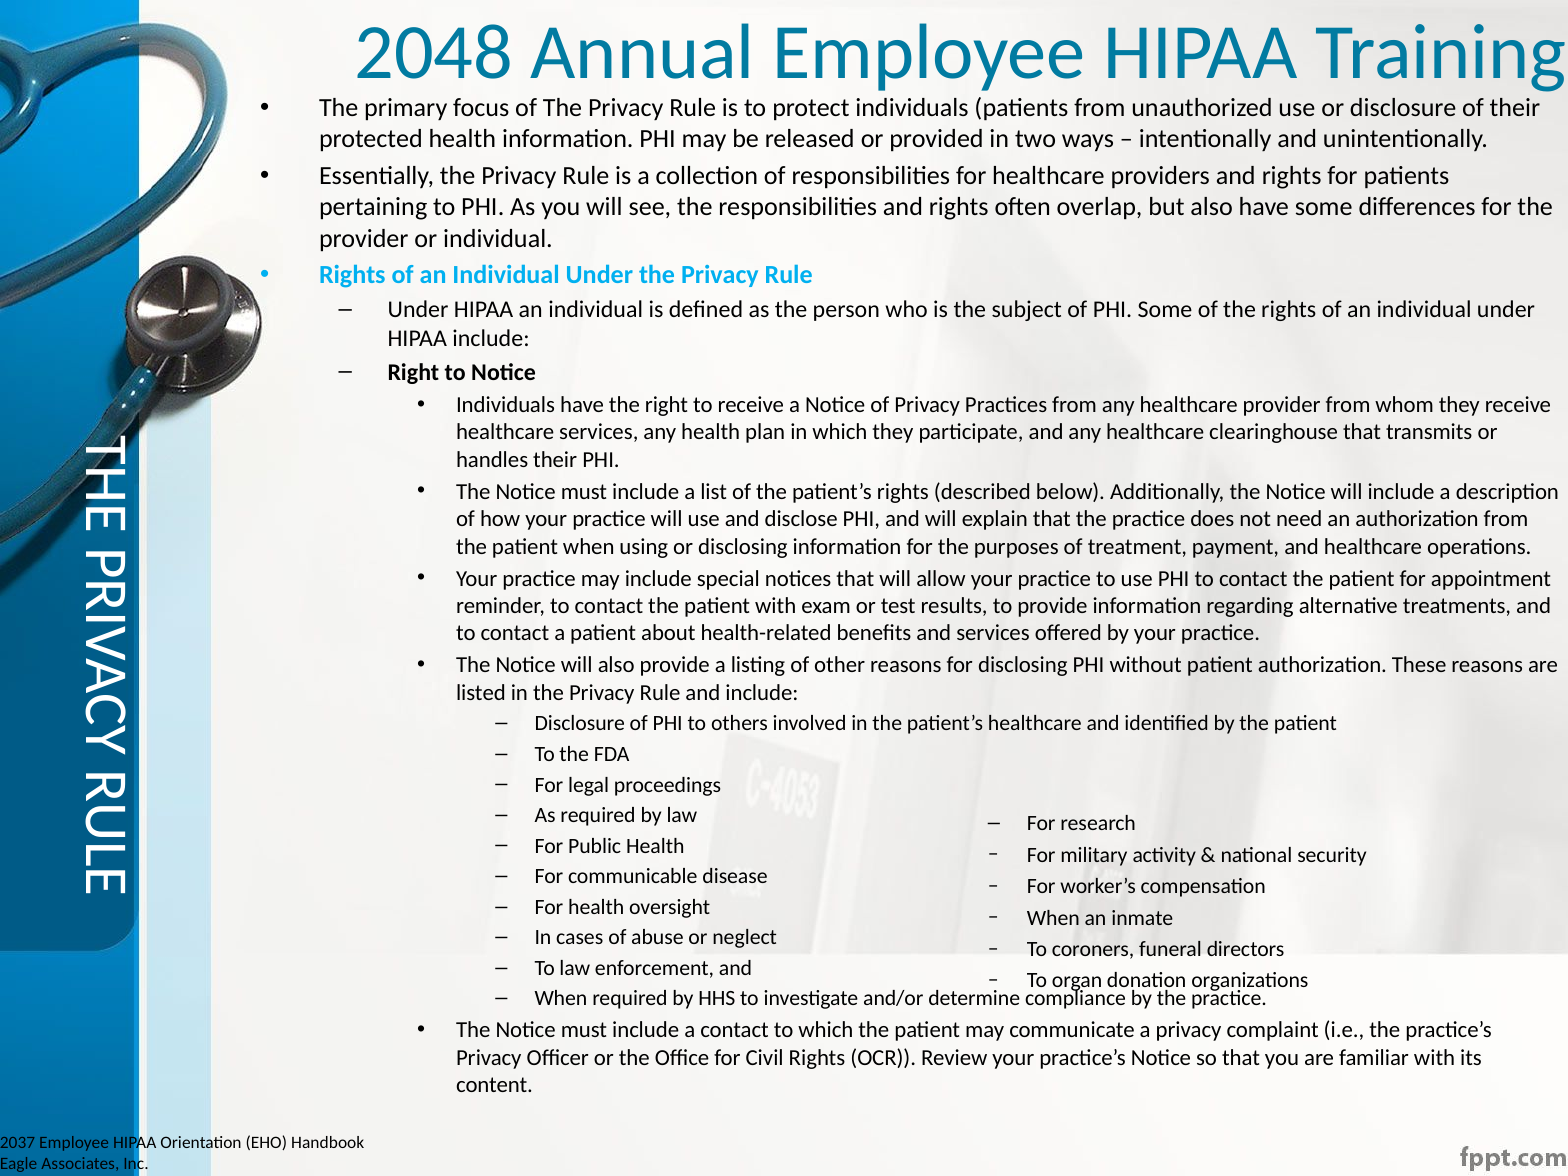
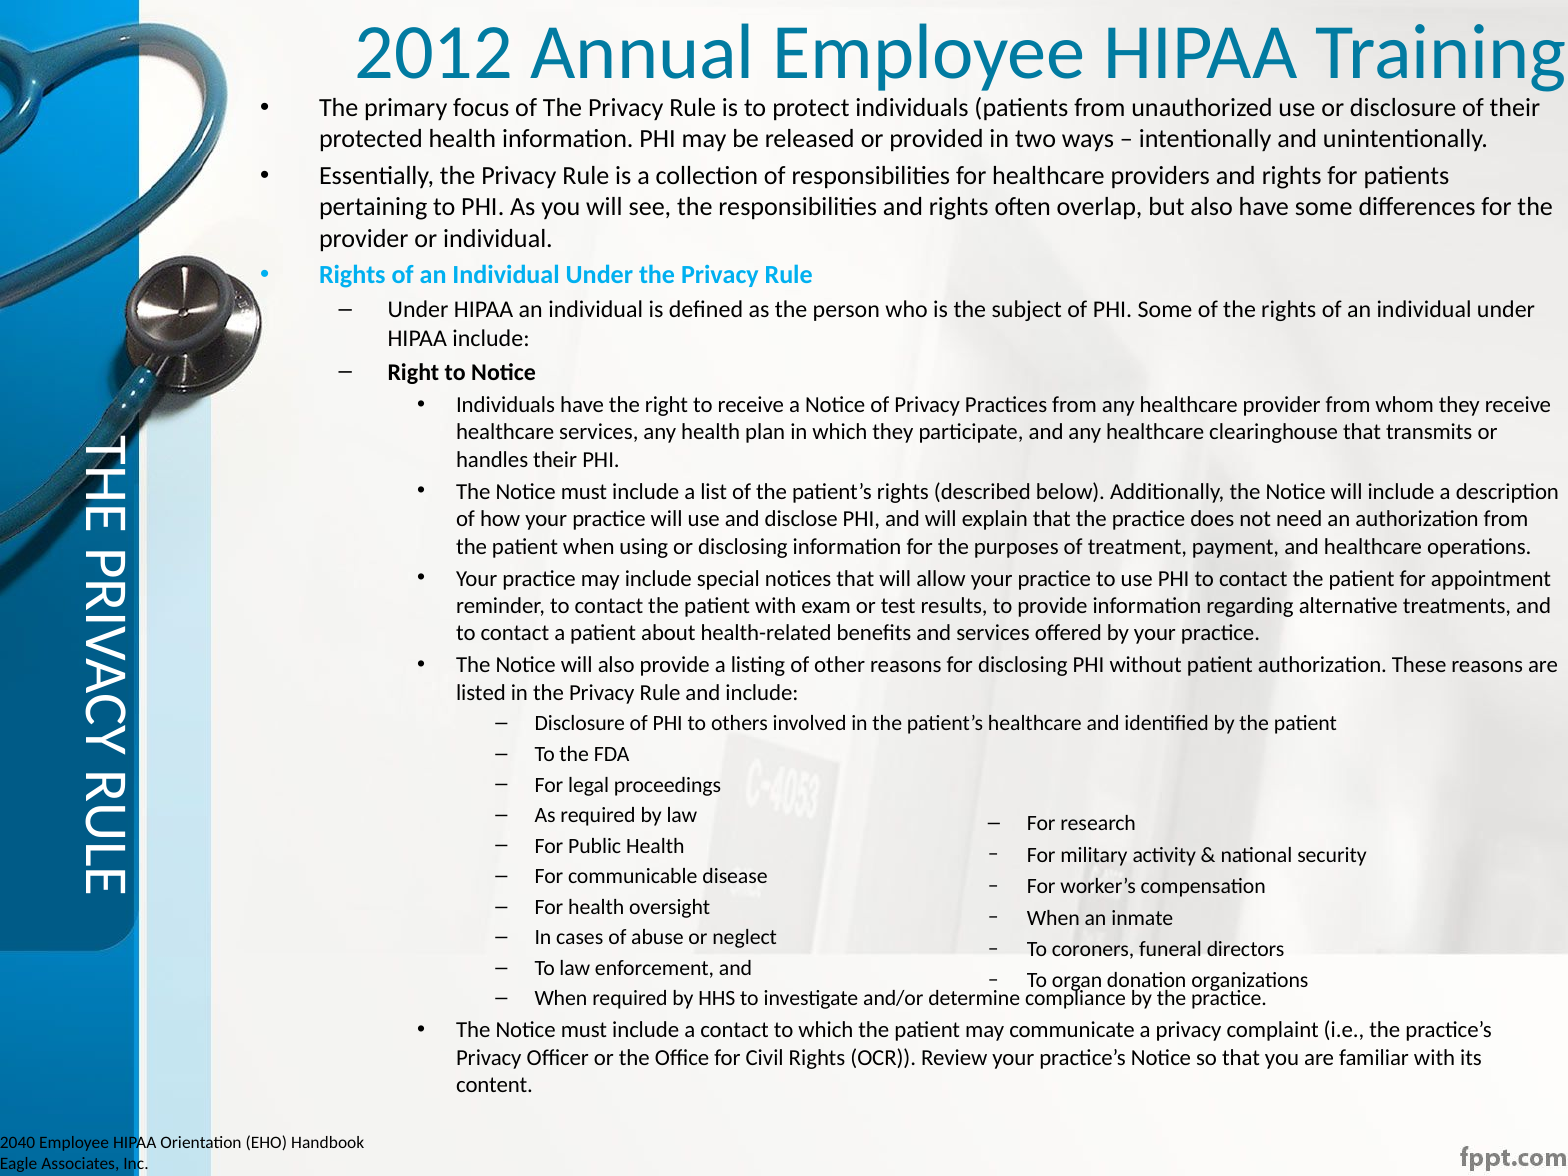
2048: 2048 -> 2012
2037: 2037 -> 2040
